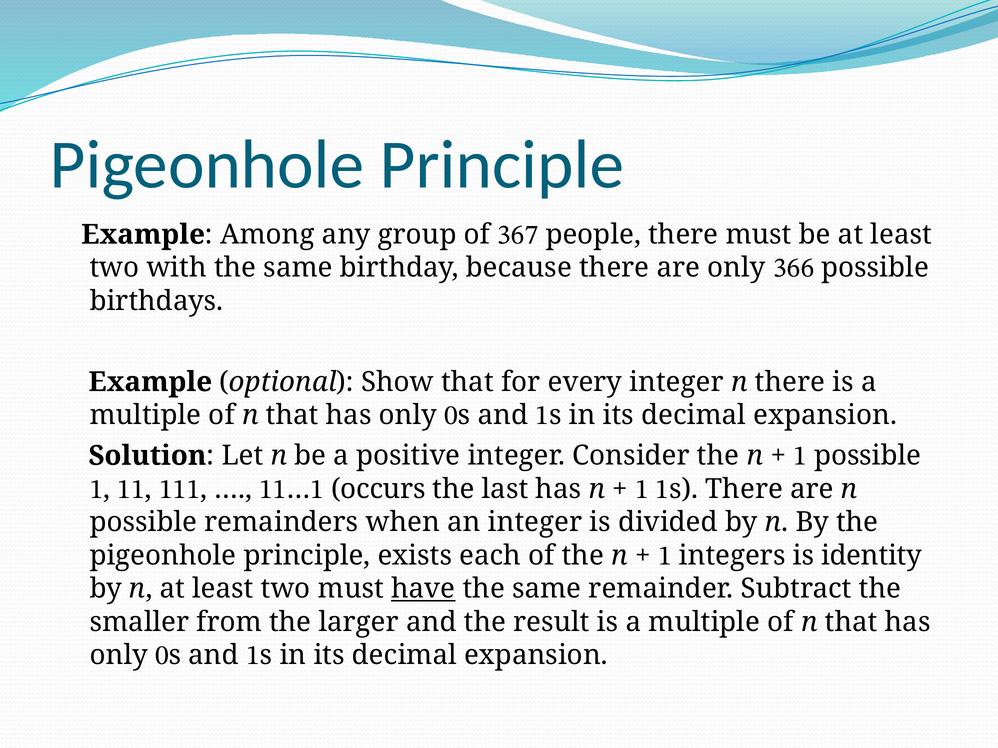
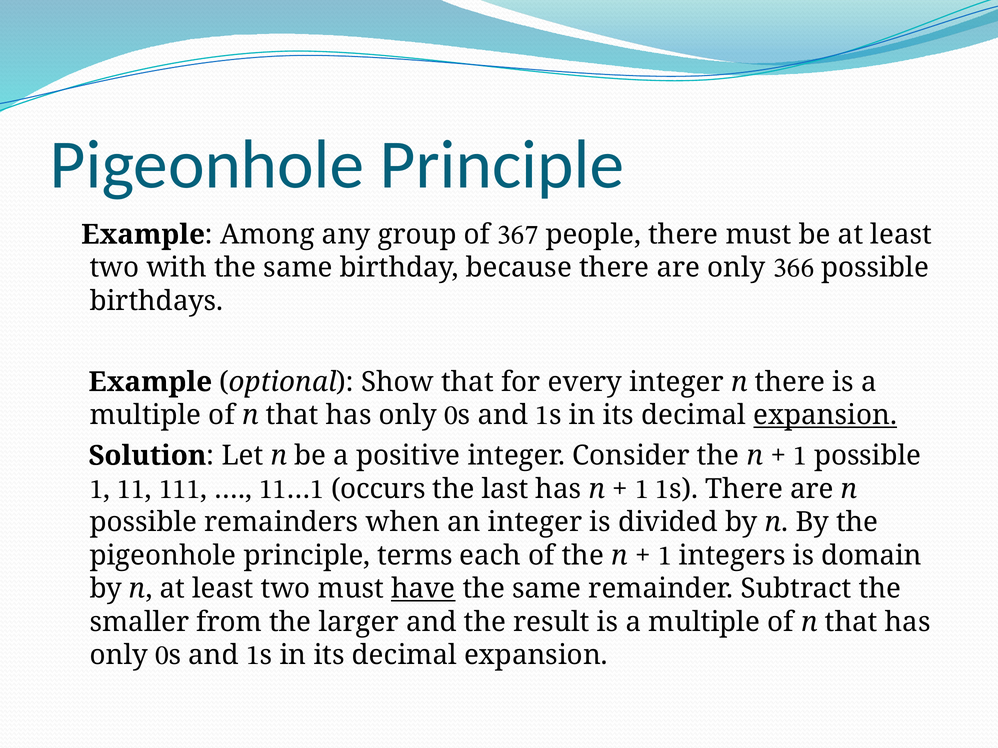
expansion at (825, 416) underline: none -> present
exists: exists -> terms
identity: identity -> domain
